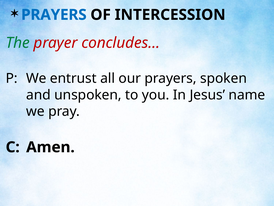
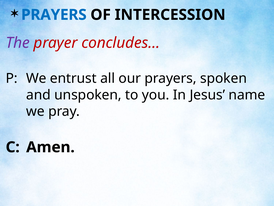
The colour: green -> purple
